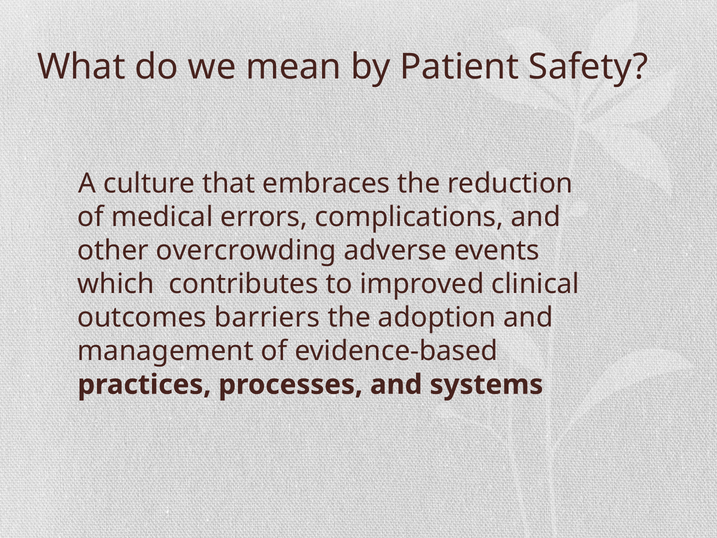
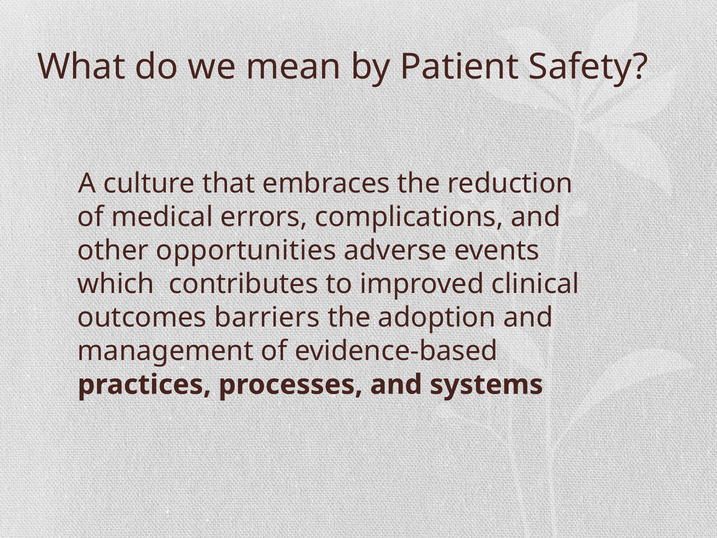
overcrowding: overcrowding -> opportunities
